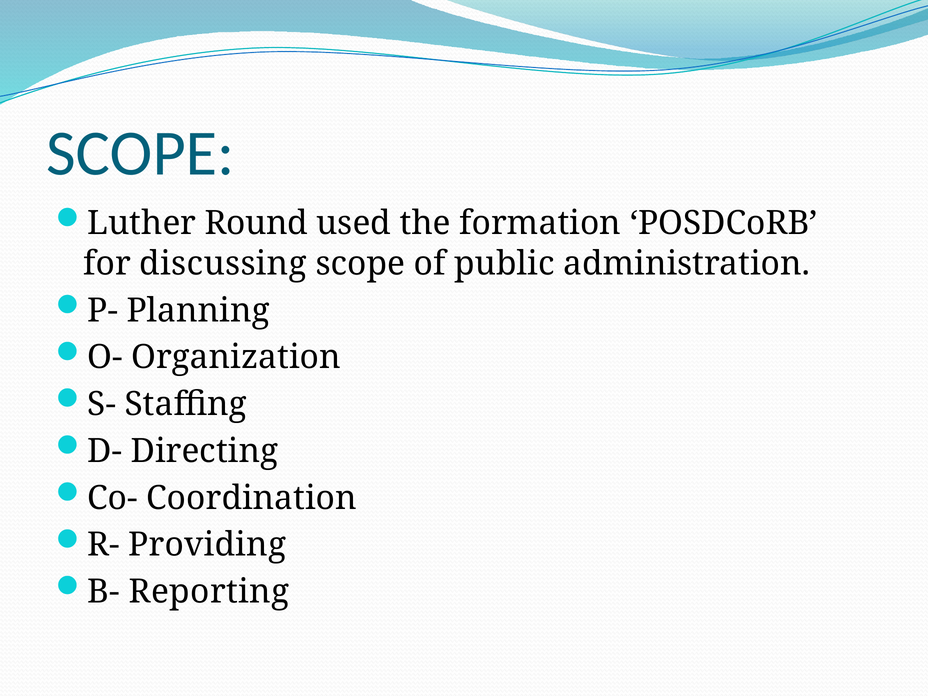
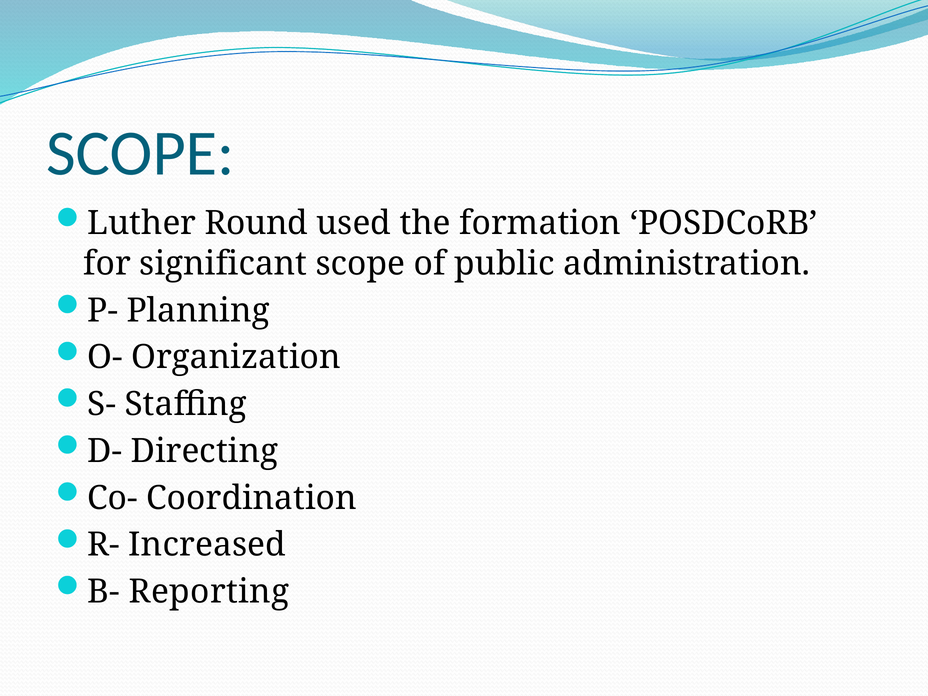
discussing: discussing -> significant
Providing: Providing -> Increased
